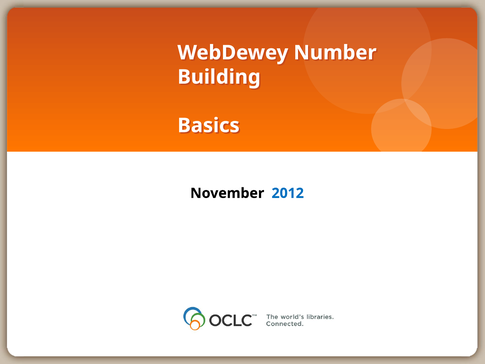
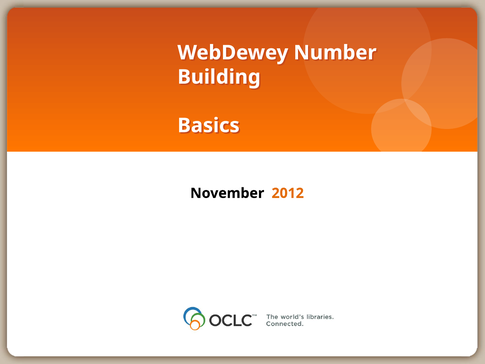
2012 colour: blue -> orange
